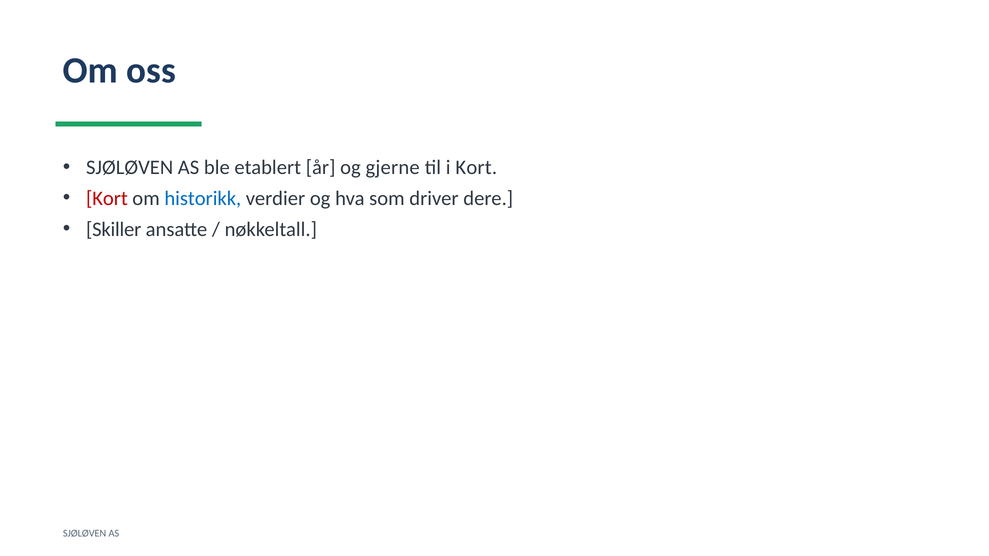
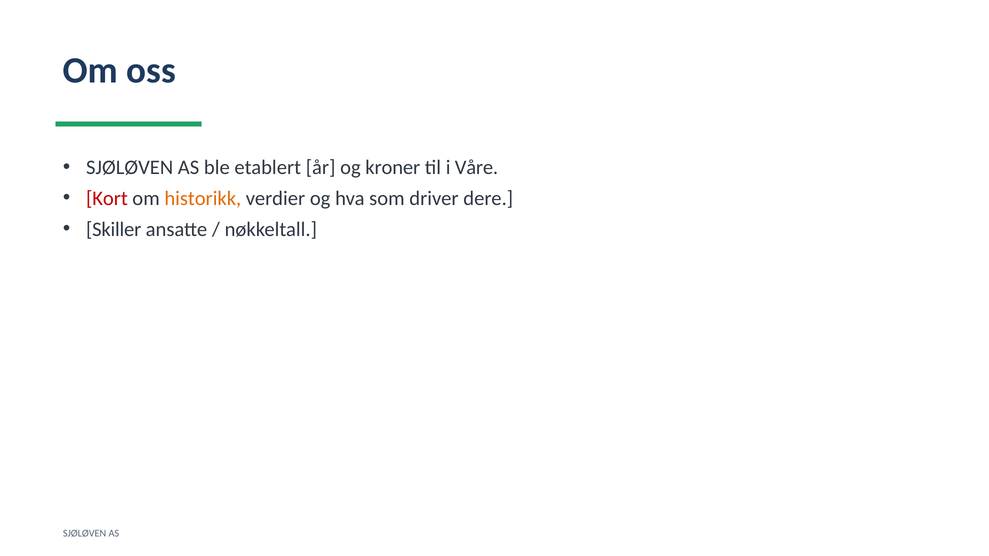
gjerne: gjerne -> kroner
i Kort: Kort -> Våre
historikk colour: blue -> orange
